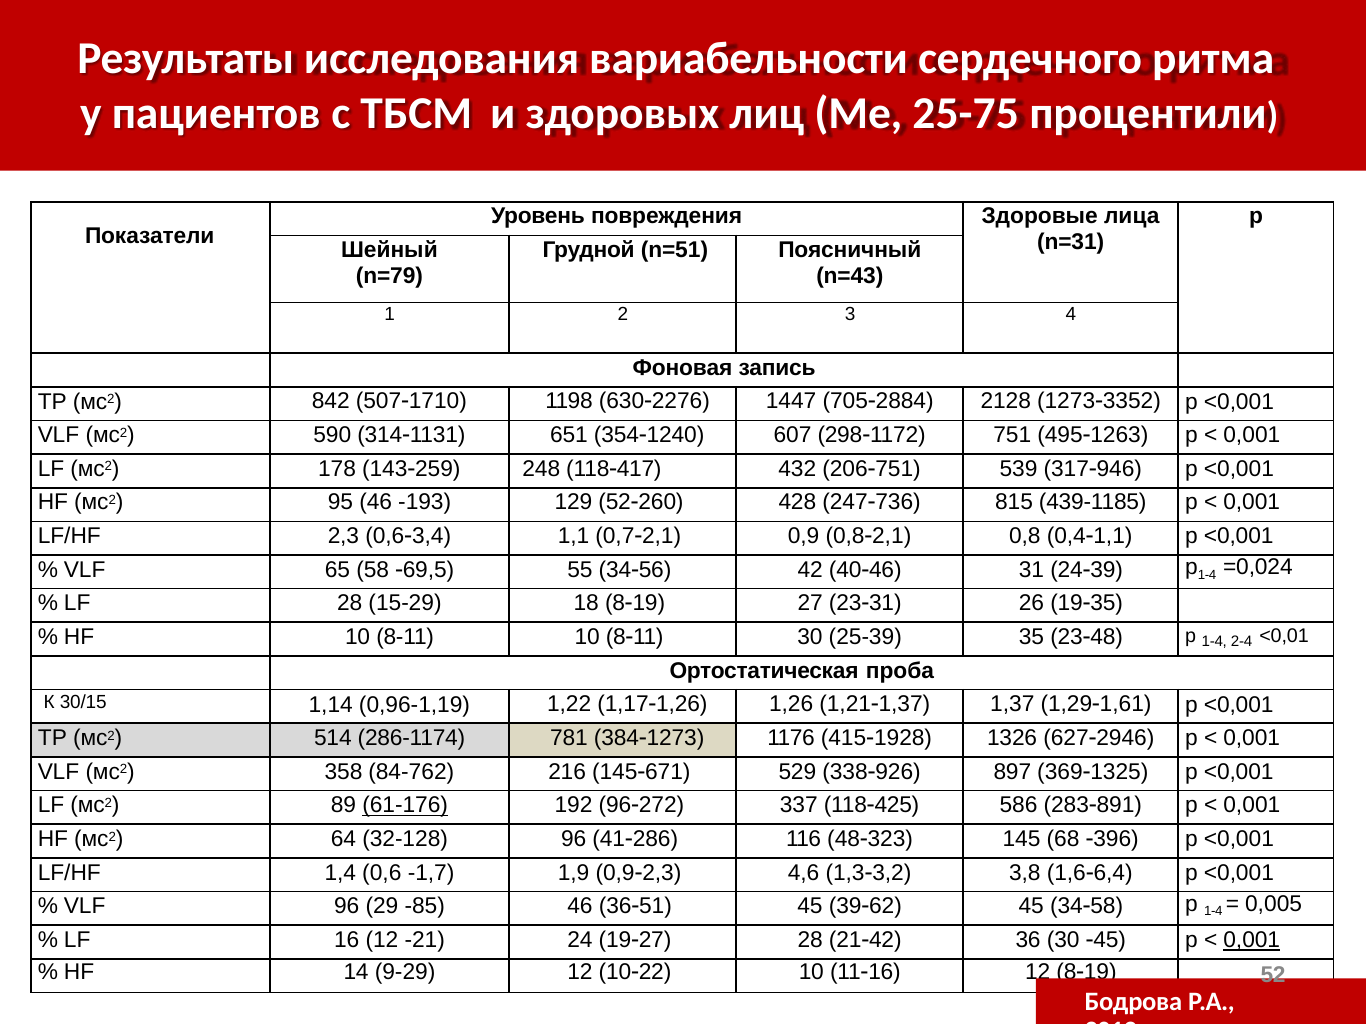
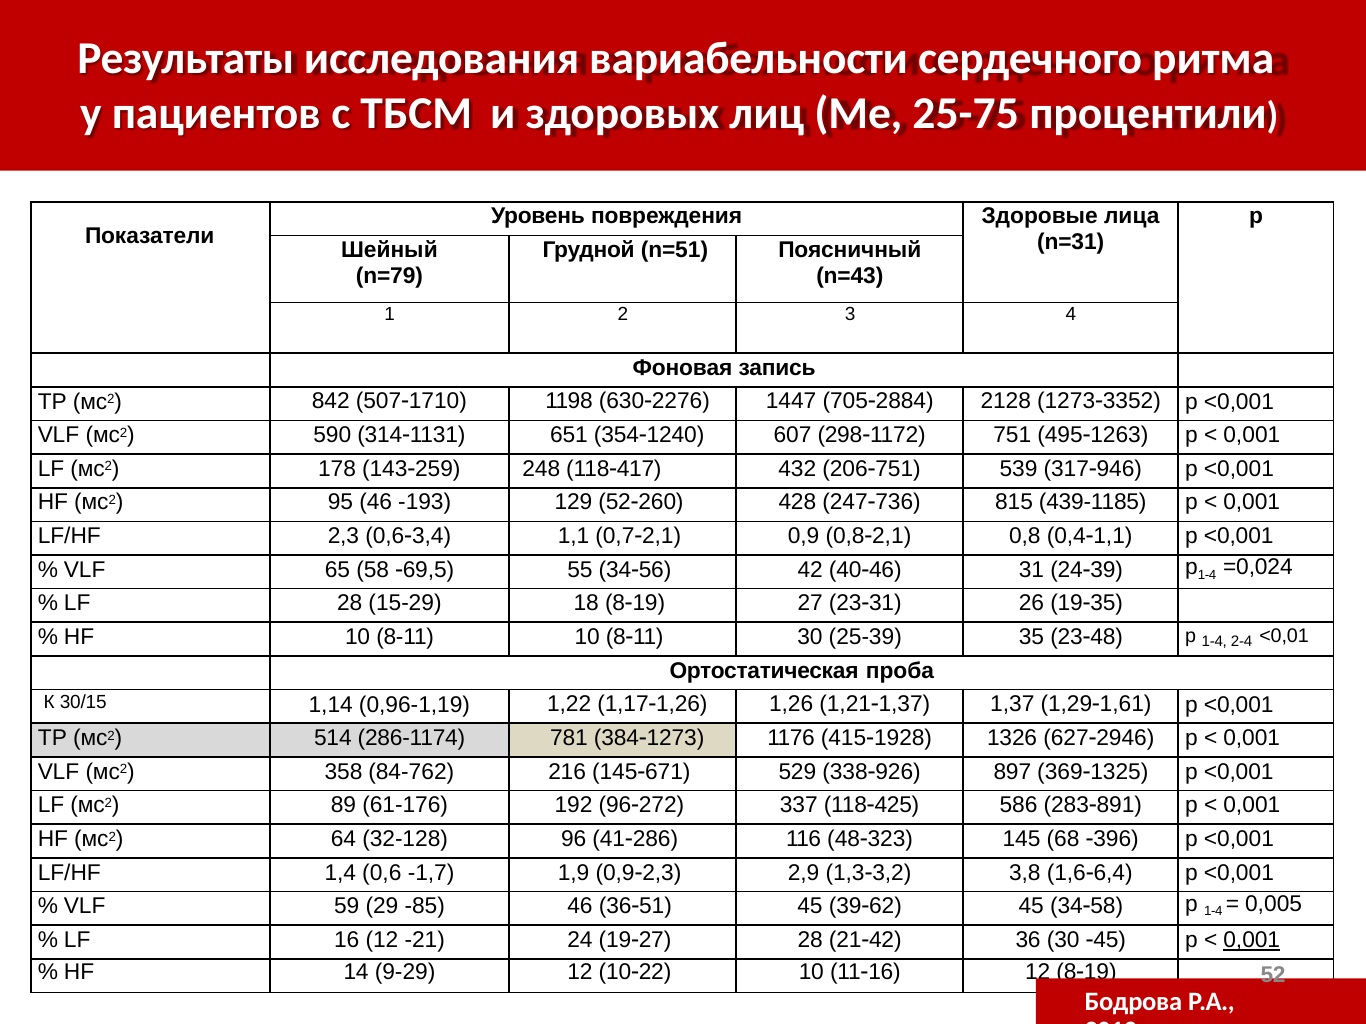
61-176 underline: present -> none
4,6: 4,6 -> 2,9
VLF 96: 96 -> 59
